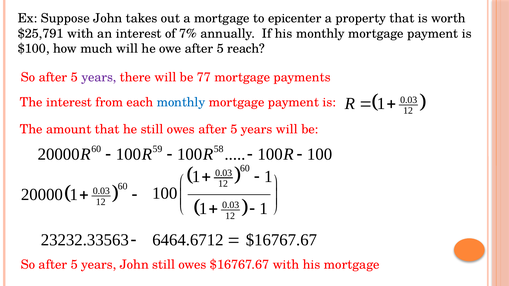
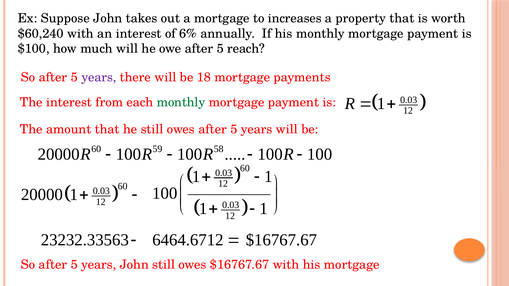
epicenter: epicenter -> increases
$25,791: $25,791 -> $60,240
7%: 7% -> 6%
77: 77 -> 18
monthly at (181, 102) colour: blue -> green
